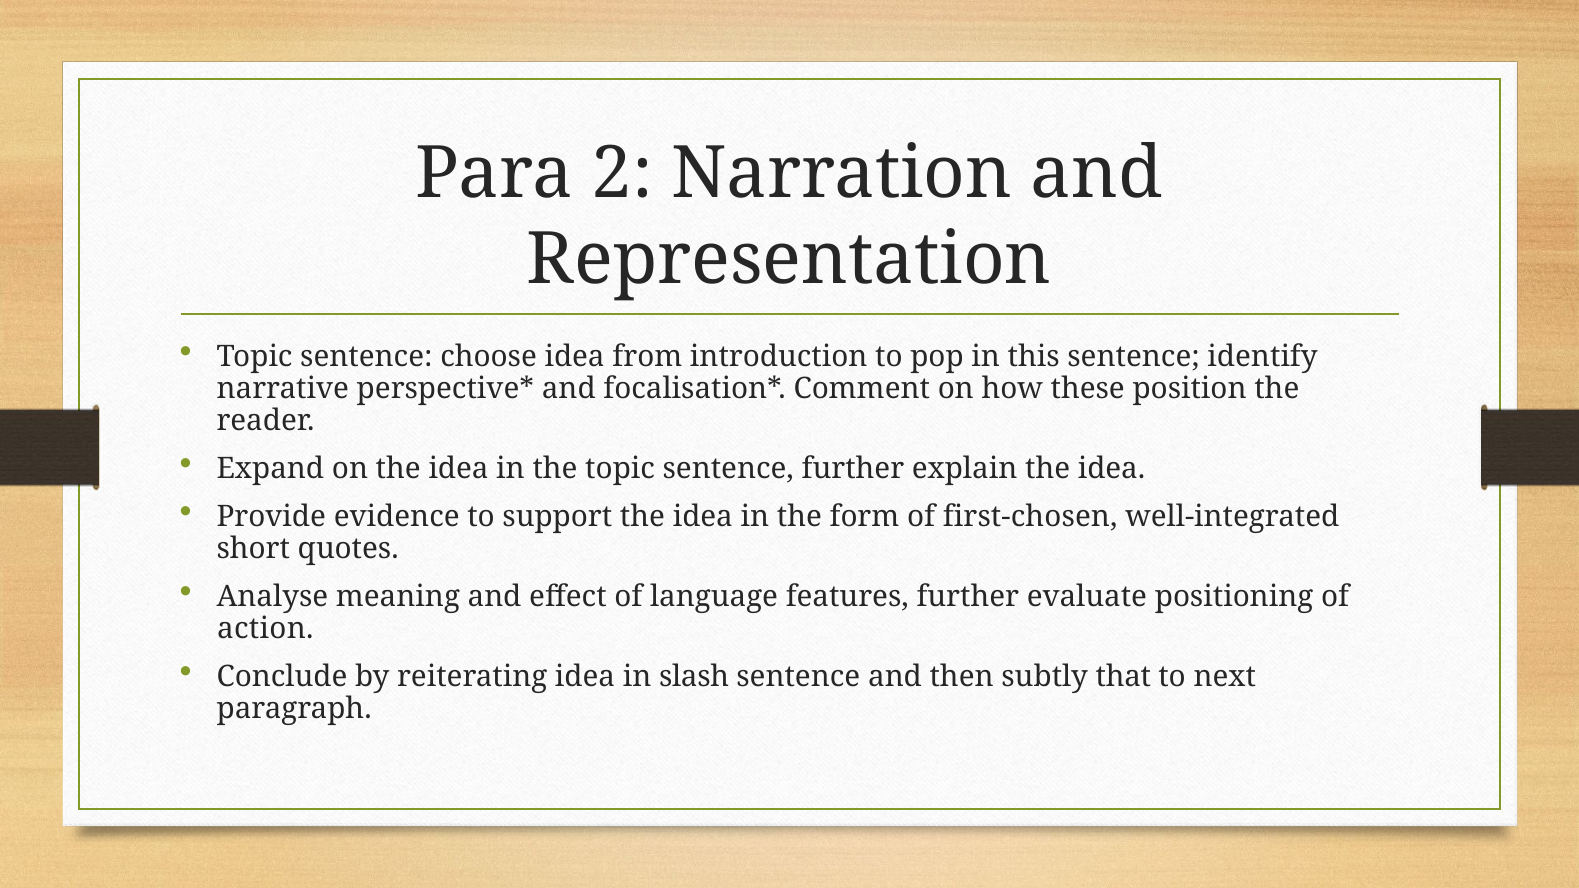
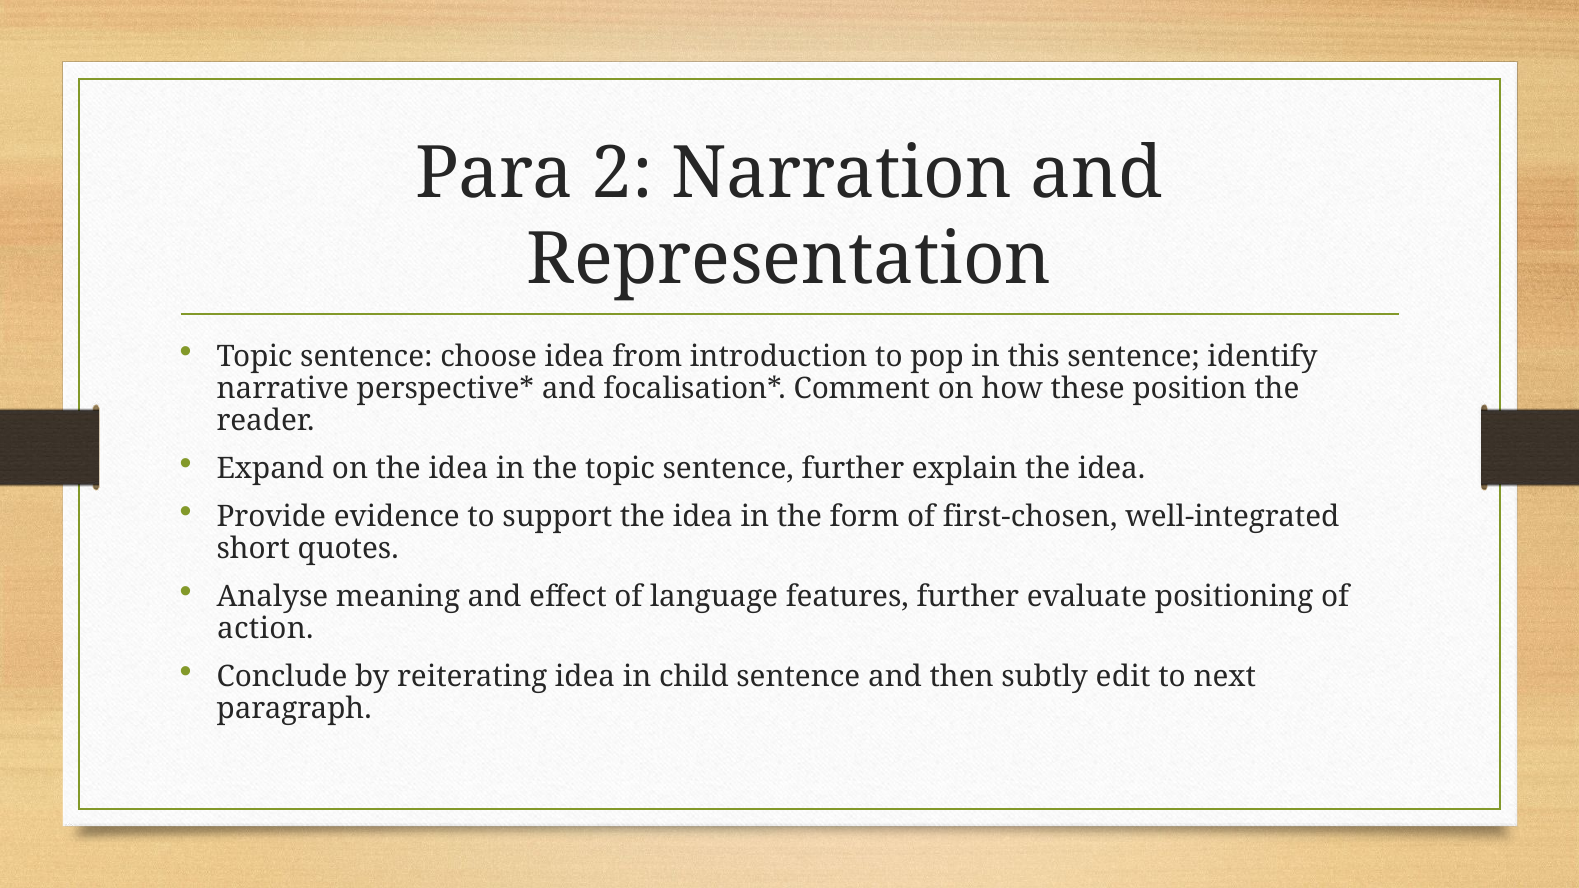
slash: slash -> child
that: that -> edit
